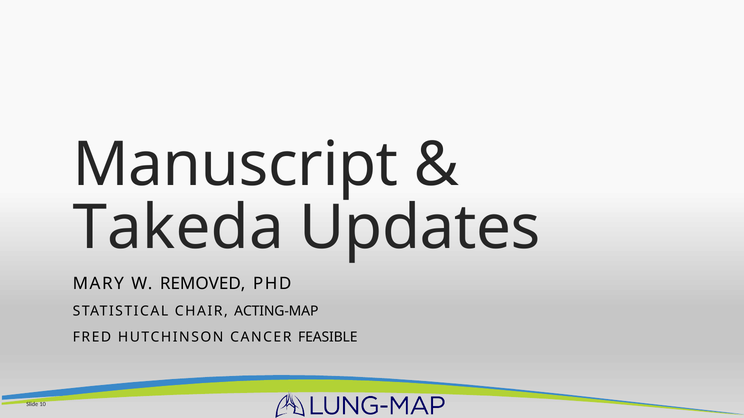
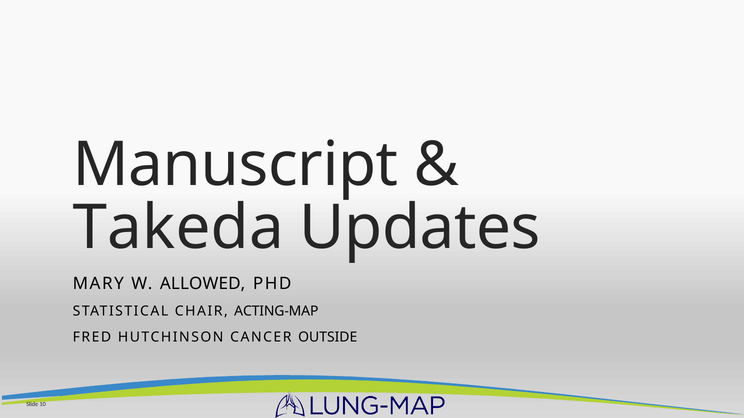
REMOVED: REMOVED -> ALLOWED
FEASIBLE: FEASIBLE -> OUTSIDE
